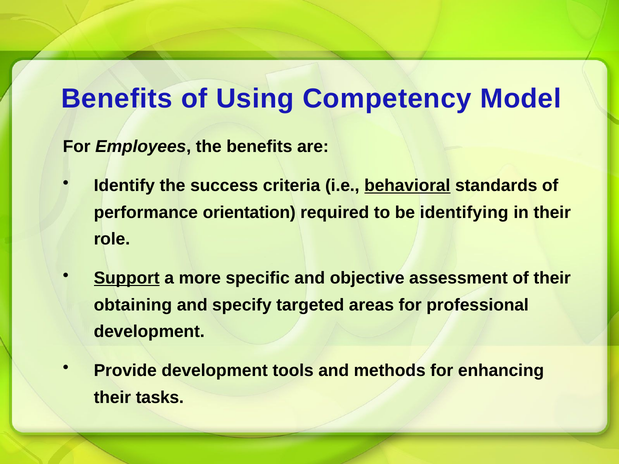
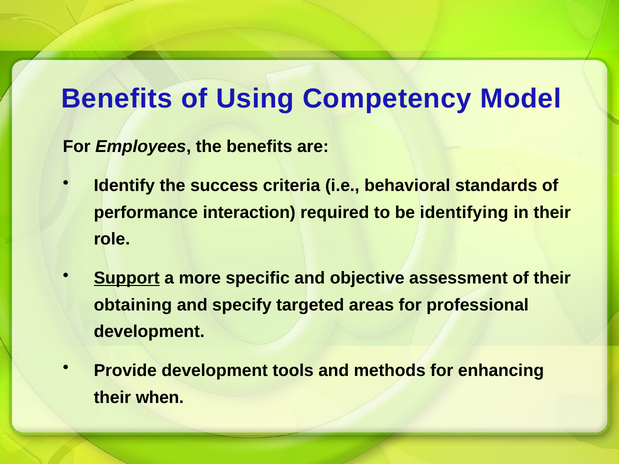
behavioral underline: present -> none
orientation: orientation -> interaction
tasks: tasks -> when
